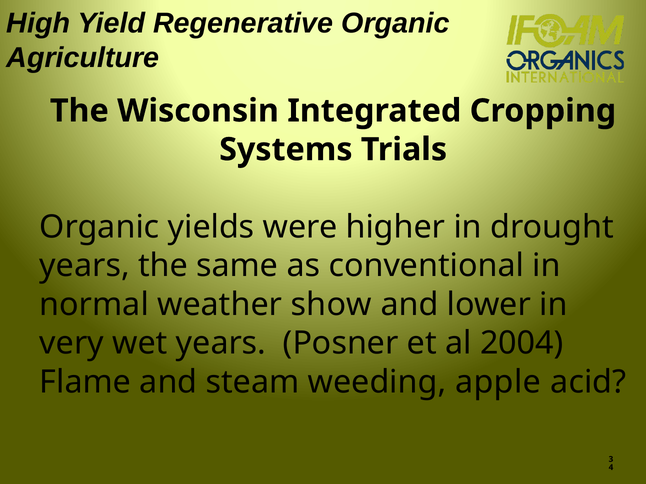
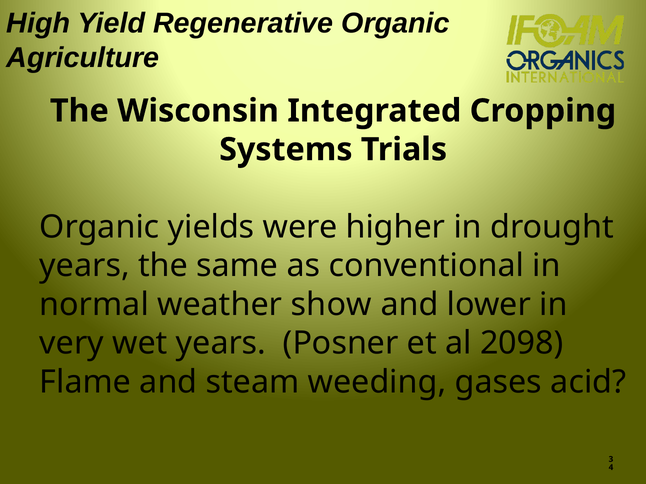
2004: 2004 -> 2098
apple: apple -> gases
